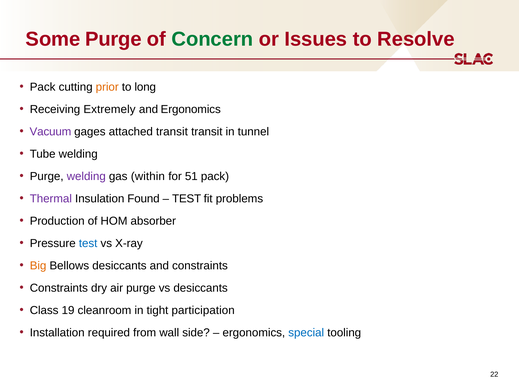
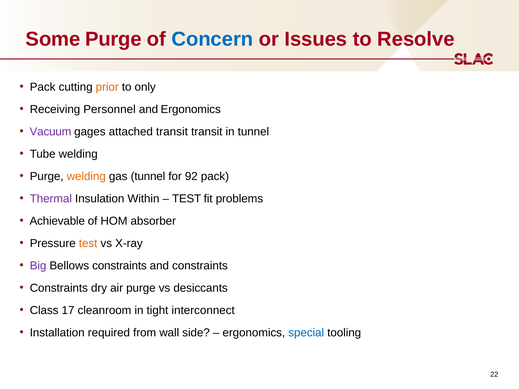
Concern colour: green -> blue
long: long -> only
Extremely: Extremely -> Personnel
welding at (86, 176) colour: purple -> orange
gas within: within -> tunnel
51: 51 -> 92
Found: Found -> Within
Production: Production -> Achievable
test at (88, 243) colour: blue -> orange
Big colour: orange -> purple
Bellows desiccants: desiccants -> constraints
19: 19 -> 17
participation: participation -> interconnect
